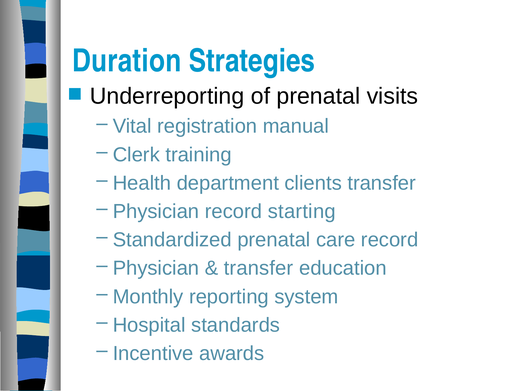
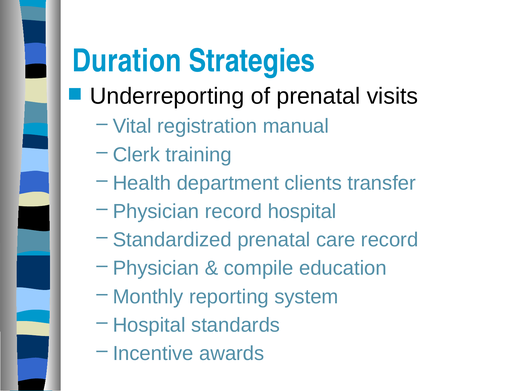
record starting: starting -> hospital
transfer at (259, 268): transfer -> compile
